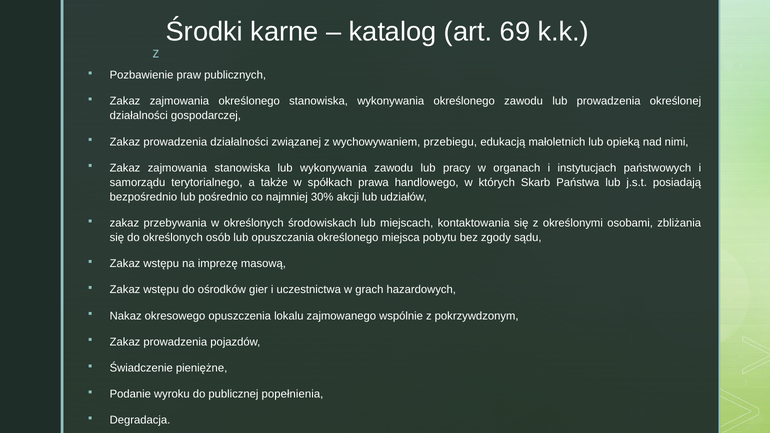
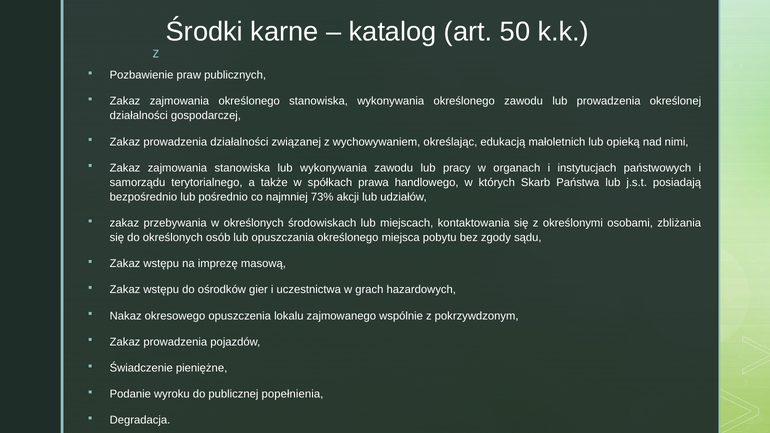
69: 69 -> 50
przebiegu: przebiegu -> określając
30%: 30% -> 73%
